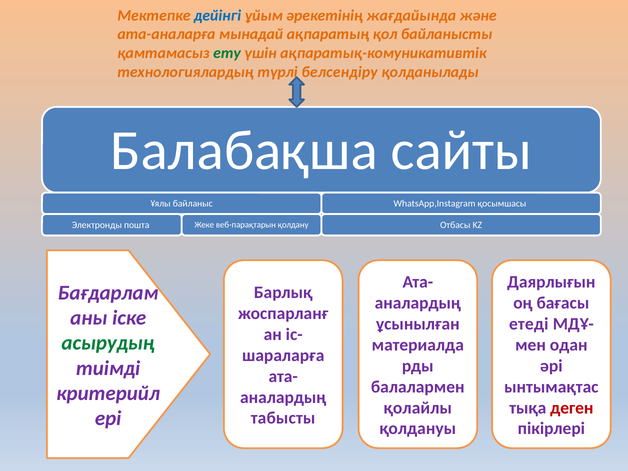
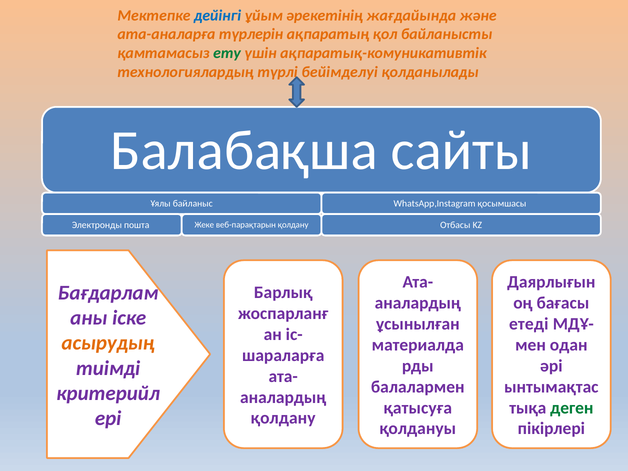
мынадай: мынадай -> түрлерін
белсендіру: белсендіру -> бейімделуі
асырудың colour: green -> orange
қолайлы: қолайлы -> қатысуға
деген colour: red -> green
табысты at (283, 418): табысты -> қолдану
